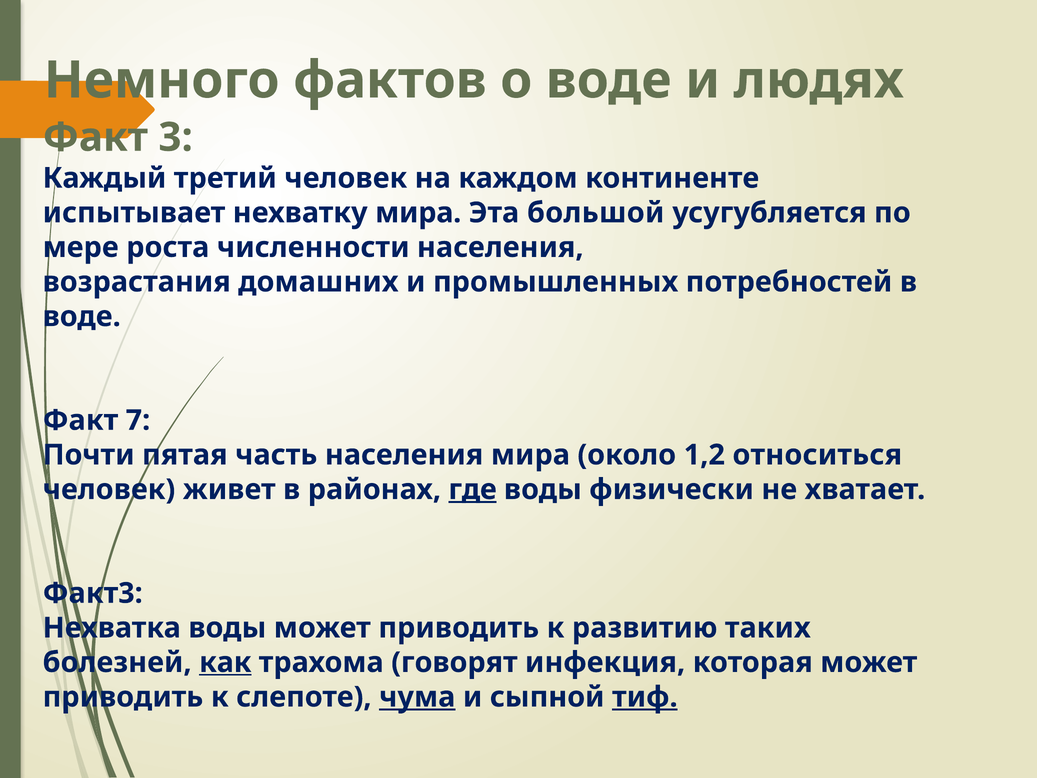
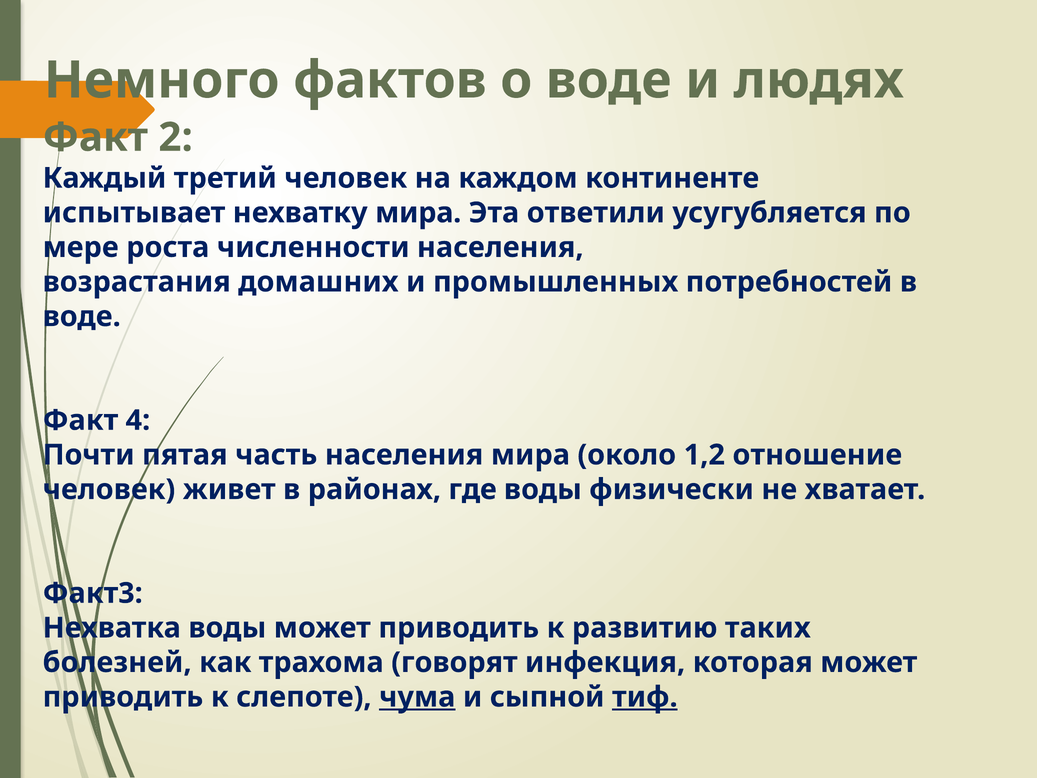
3: 3 -> 2
большой: большой -> ответили
7: 7 -> 4
относиться: относиться -> отношение
где underline: present -> none
как underline: present -> none
